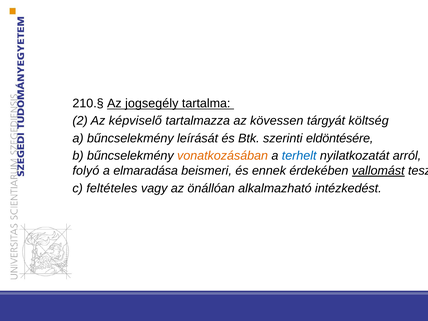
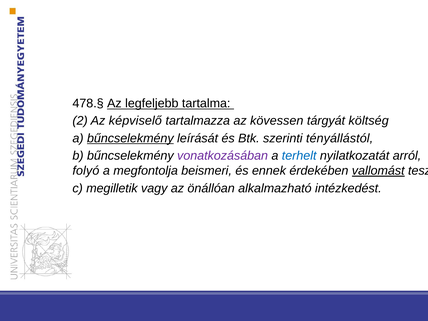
210.§: 210.§ -> 478.§
jogsegély: jogsegély -> legfeljebb
bűncselekmény at (130, 138) underline: none -> present
eldöntésére: eldöntésére -> tényállástól
vonatkozásában colour: orange -> purple
elmaradása: elmaradása -> megfontolja
feltételes: feltételes -> megilletik
